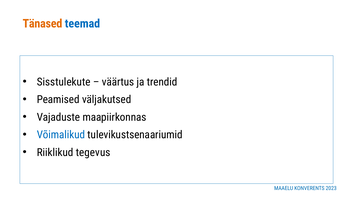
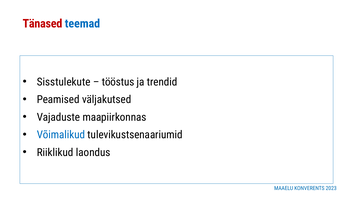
Tänased colour: orange -> red
väärtus: väärtus -> tööstus
tegevus: tegevus -> laondus
